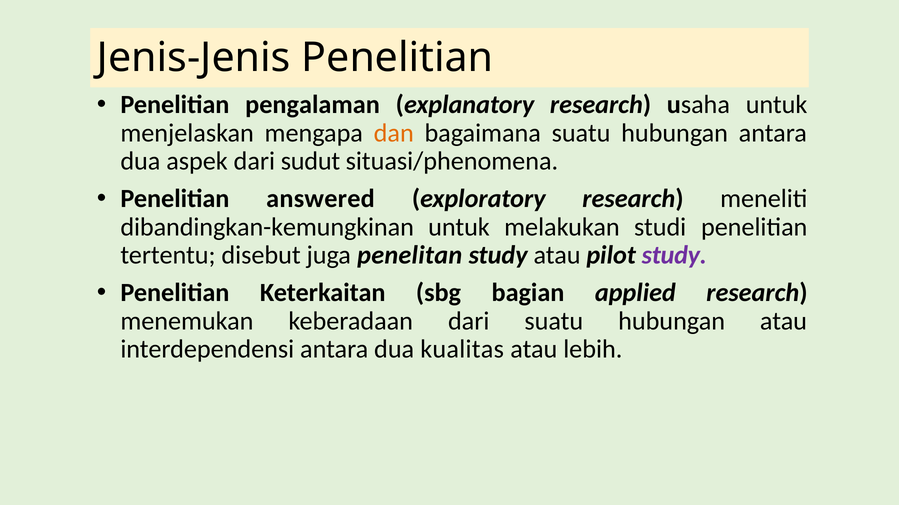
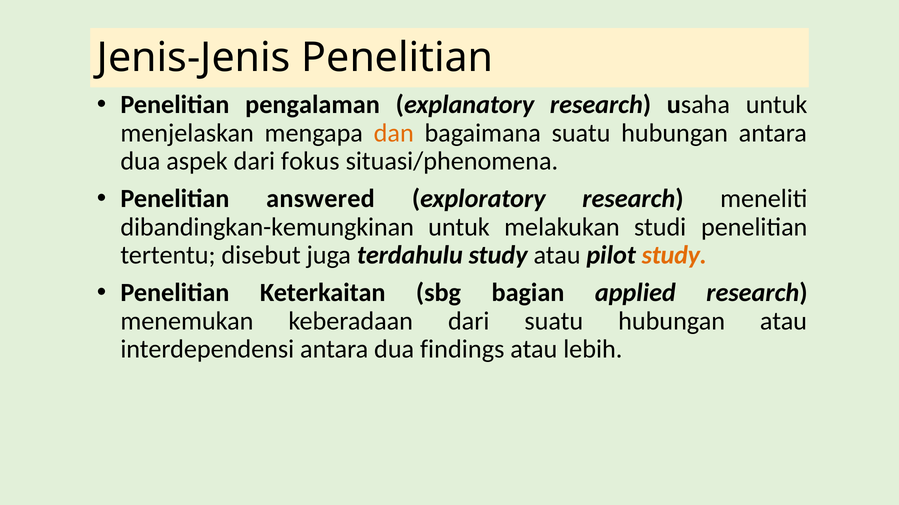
sudut: sudut -> fokus
penelitan: penelitan -> terdahulu
study at (674, 256) colour: purple -> orange
kualitas: kualitas -> findings
